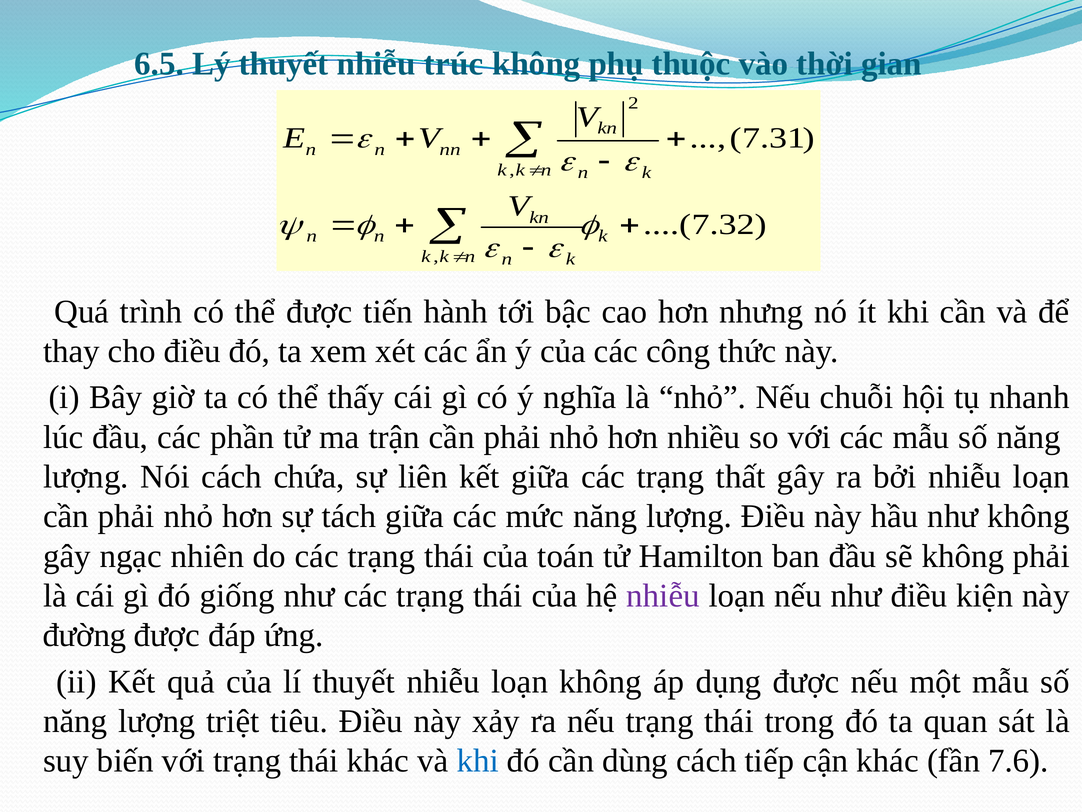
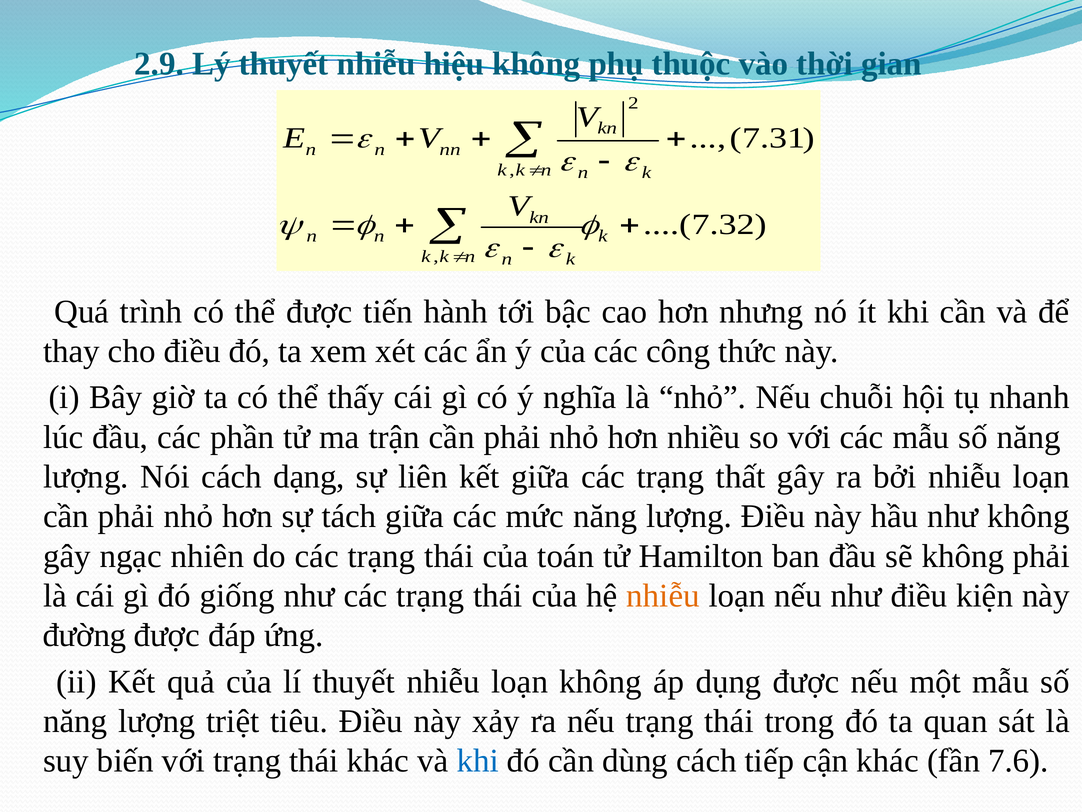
6.5: 6.5 -> 2.9
trúc: trúc -> hiệu
chứa: chứa -> dạng
nhiễu at (663, 595) colour: purple -> orange
